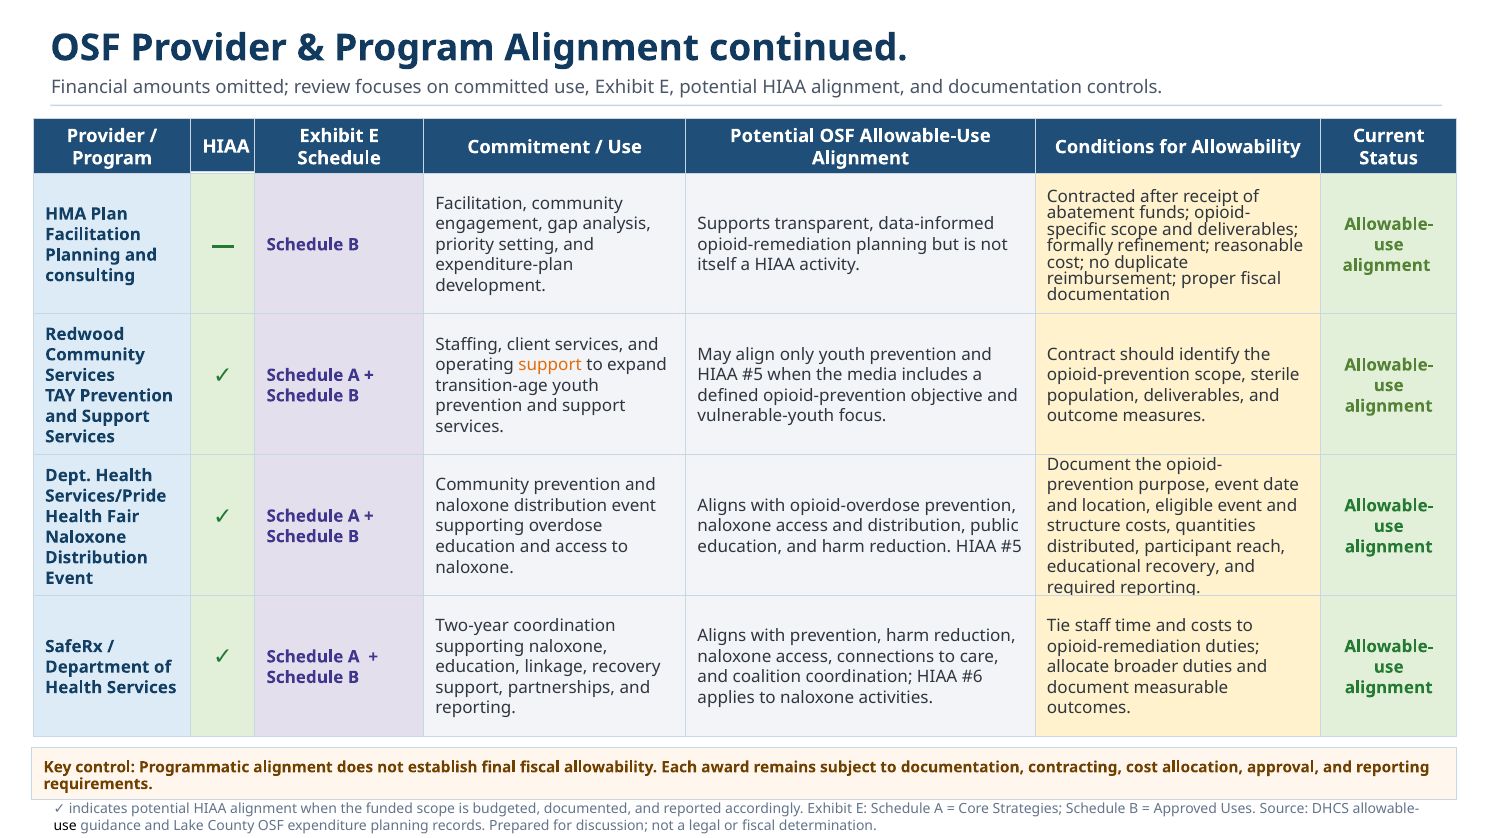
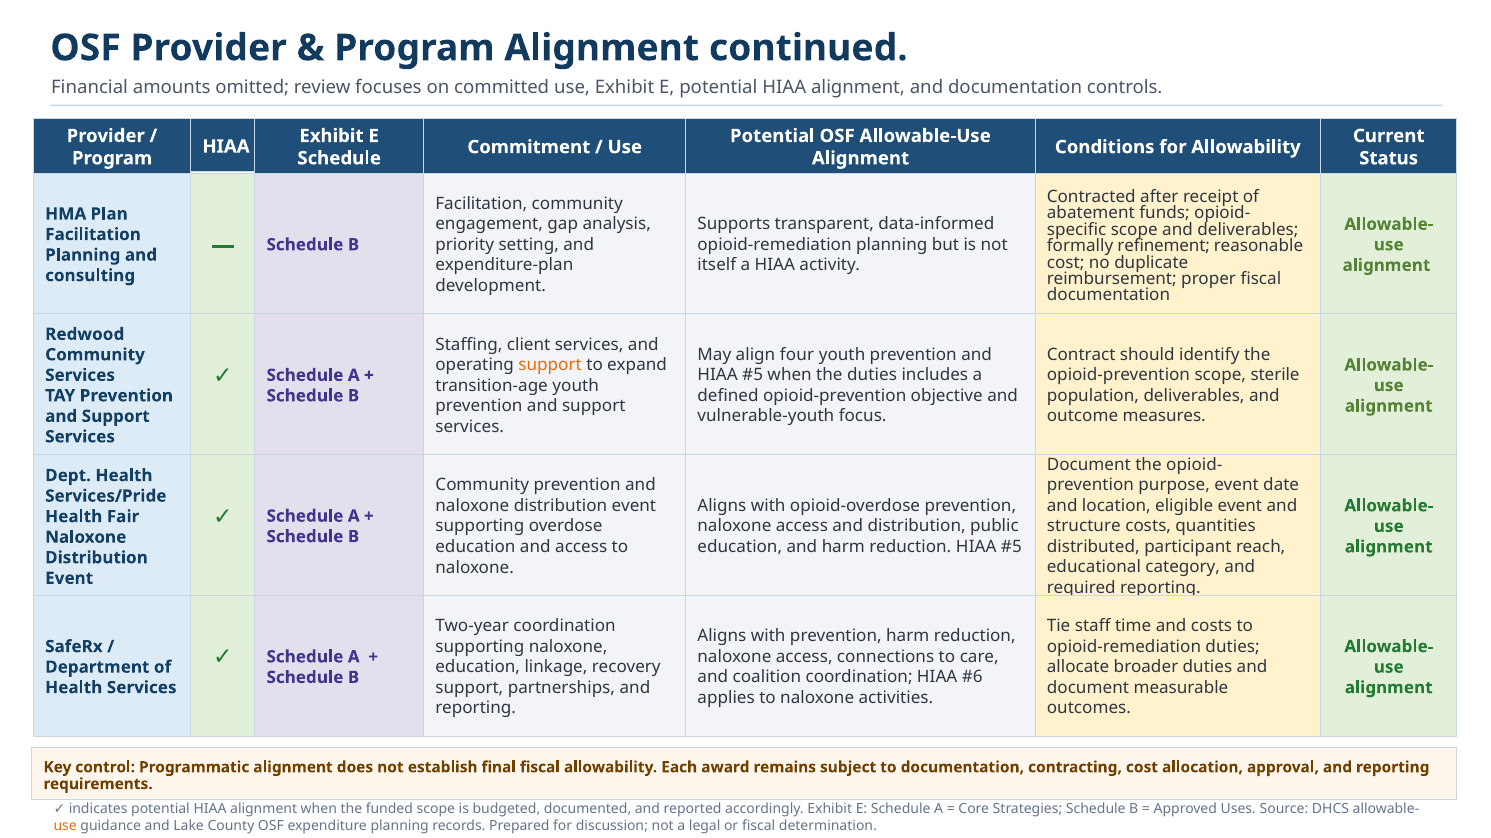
only: only -> four
the media: media -> duties
educational recovery: recovery -> category
use at (65, 826) colour: black -> orange
